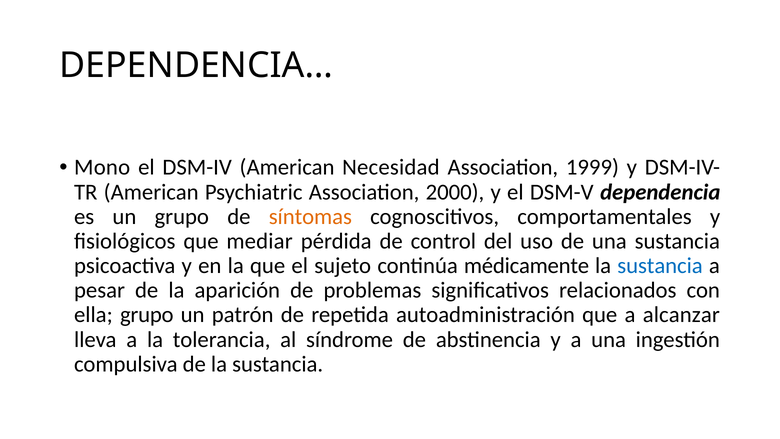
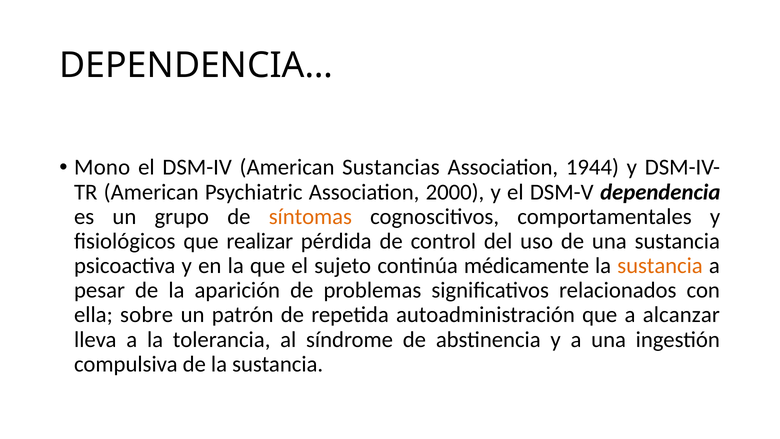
Necesidad: Necesidad -> Sustancias
1999: 1999 -> 1944
mediar: mediar -> realizar
sustancia at (660, 266) colour: blue -> orange
ella grupo: grupo -> sobre
